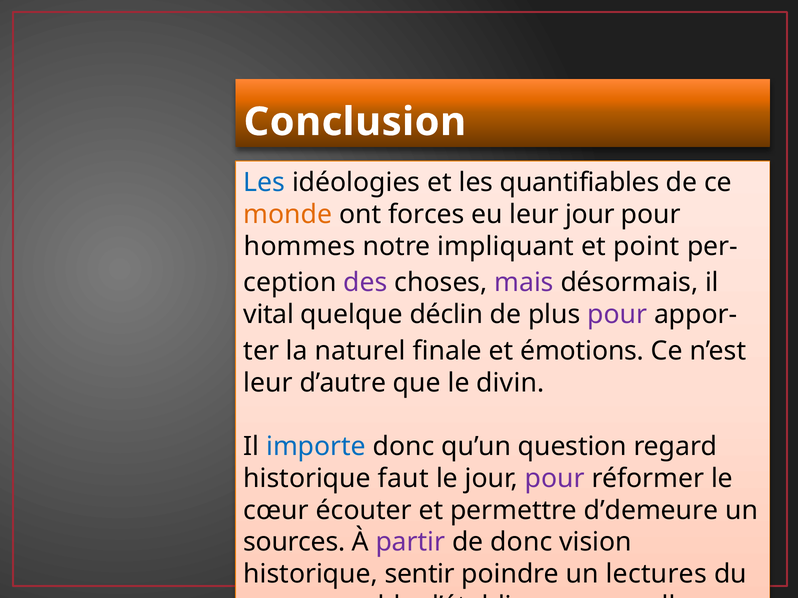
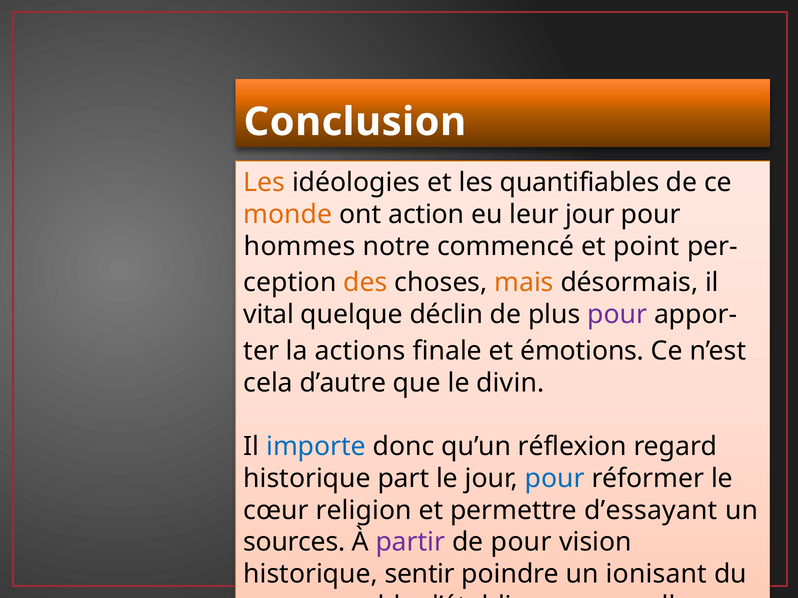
Les at (264, 183) colour: blue -> orange
forces: forces -> action
impliquant: impliquant -> commencé
des colour: purple -> orange
mais colour: purple -> orange
naturel: naturel -> actions
leur at (268, 383): leur -> cela
question: question -> réflexion
faut: faut -> part
pour at (555, 479) colour: purple -> blue
écouter: écouter -> religion
d’demeure: d’demeure -> d’essayant
de donc: donc -> pour
lectures: lectures -> ionisant
